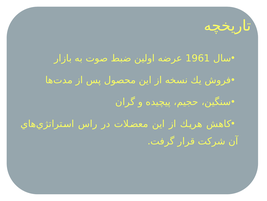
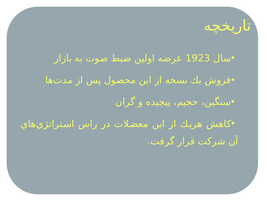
1961: 1961 -> 1923
